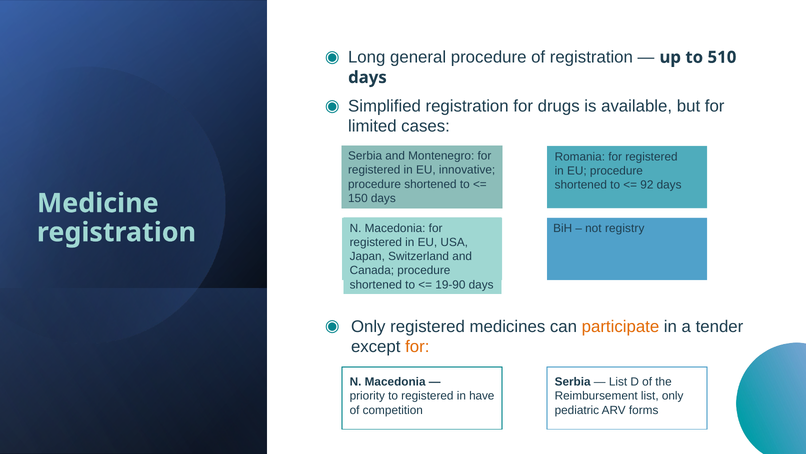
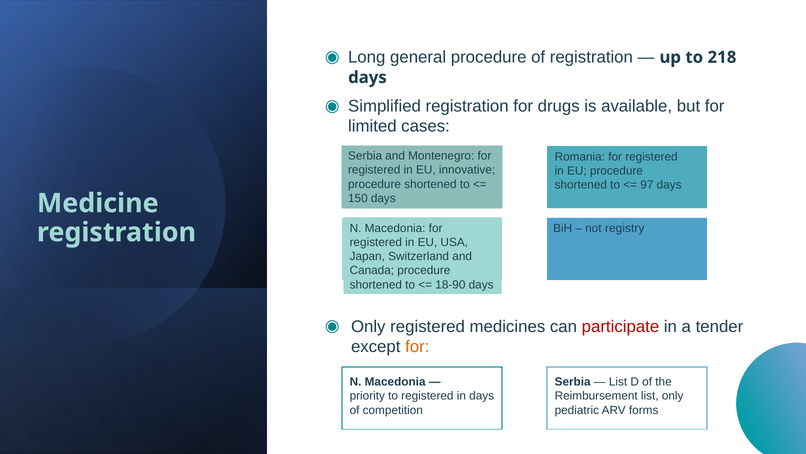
510: 510 -> 218
92: 92 -> 97
19-90: 19-90 -> 18-90
participate colour: orange -> red
in have: have -> days
